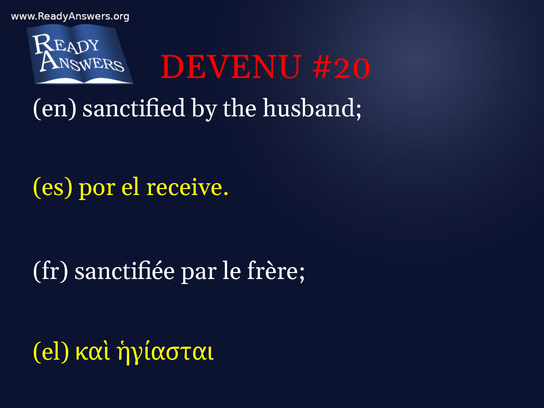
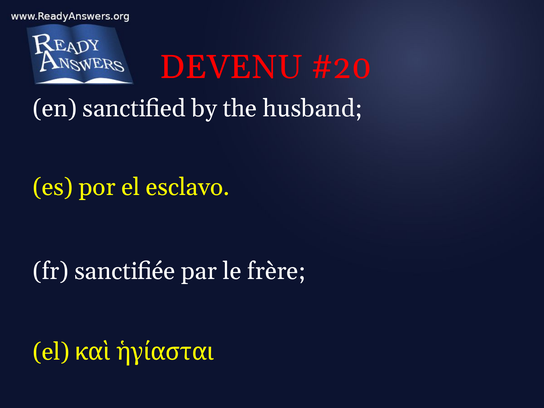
receive: receive -> esclavo
